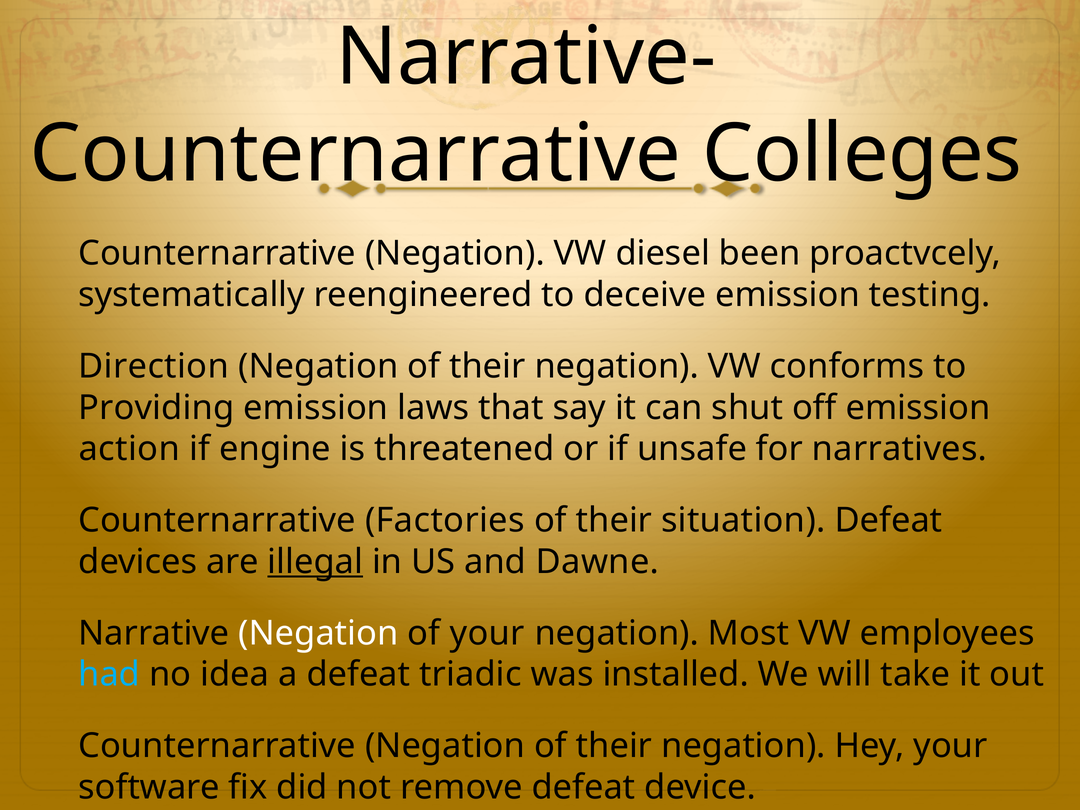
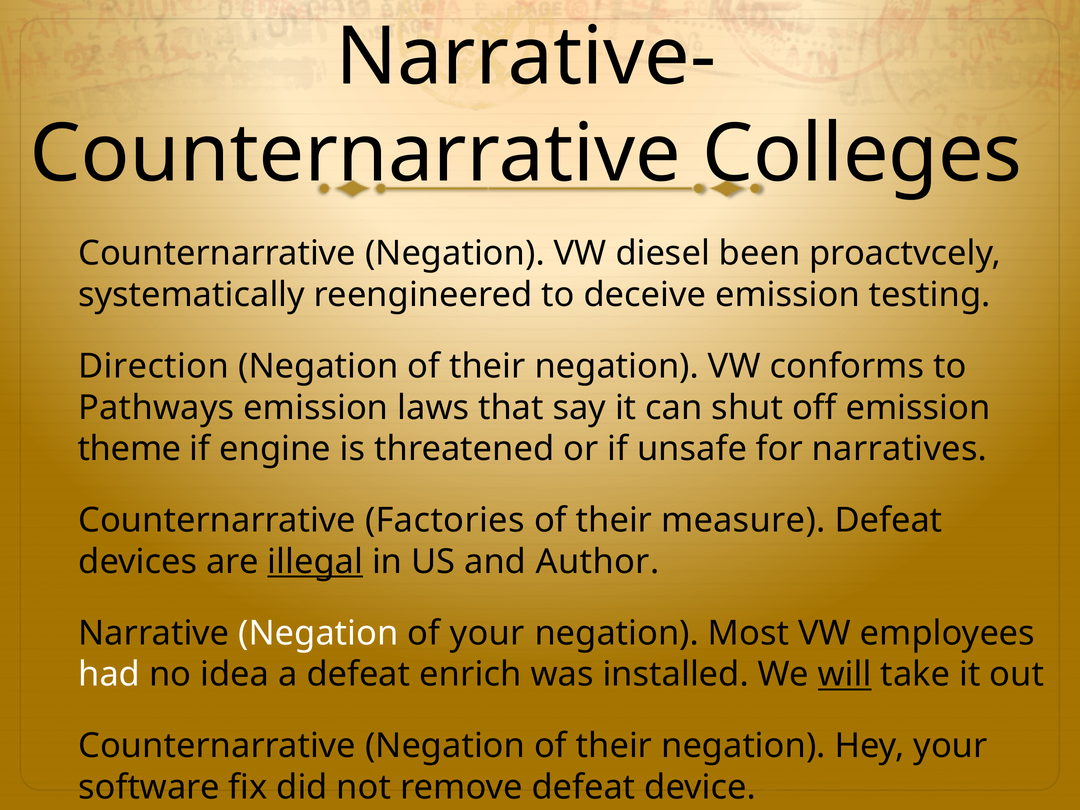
Providing: Providing -> Pathways
action: action -> theme
situation: situation -> measure
Dawne: Dawne -> Author
had colour: light blue -> white
triadic: triadic -> enrich
will underline: none -> present
